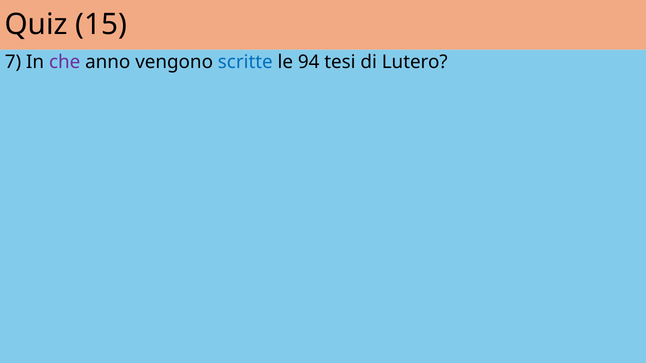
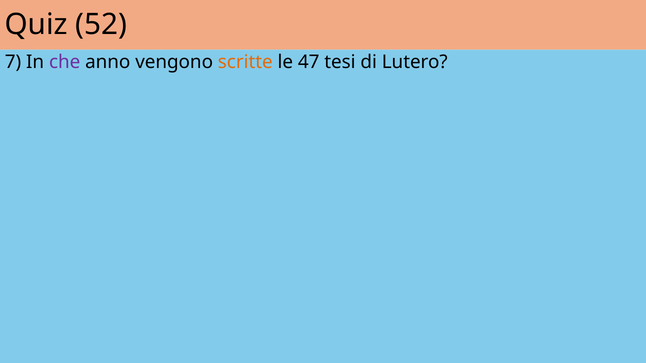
15: 15 -> 52
scritte colour: blue -> orange
94: 94 -> 47
